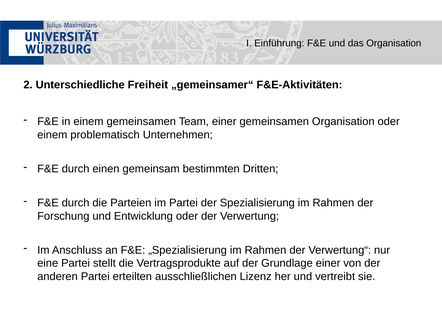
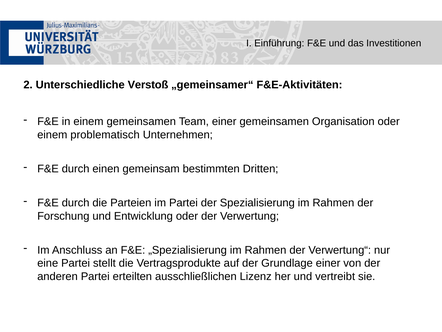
das Organisation: Organisation -> Investitionen
Freiheit: Freiheit -> Verstoß
